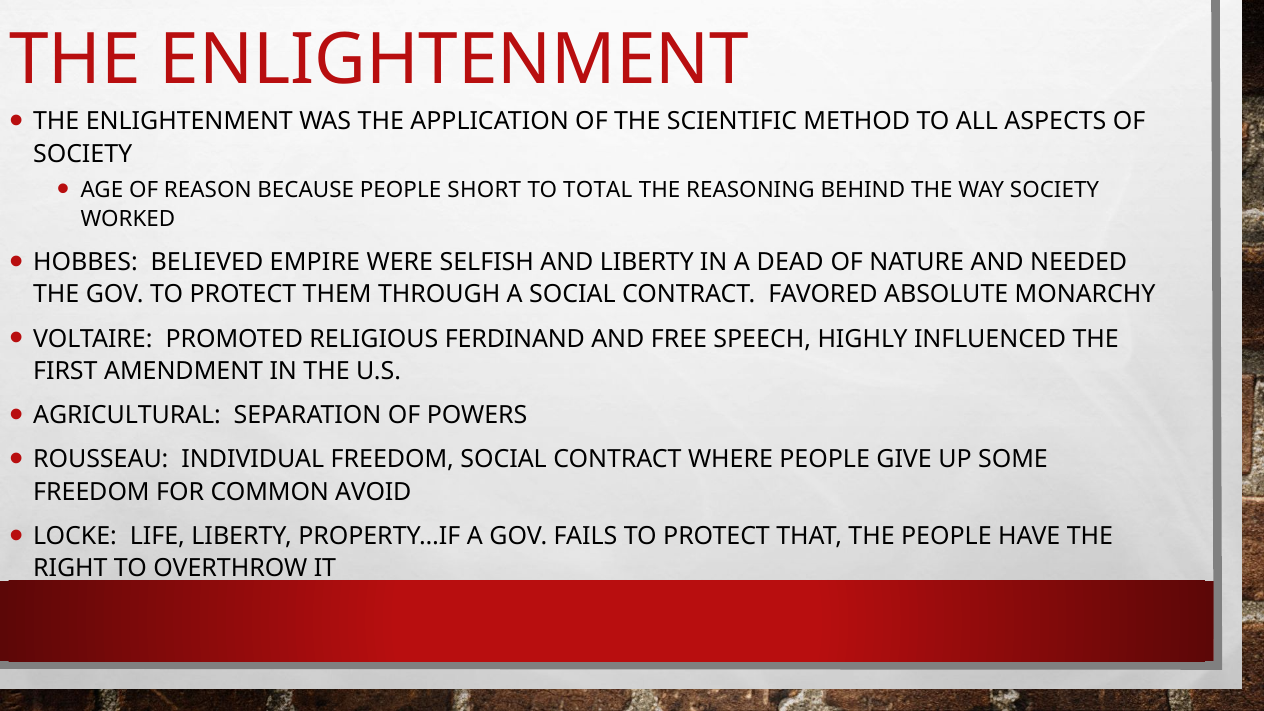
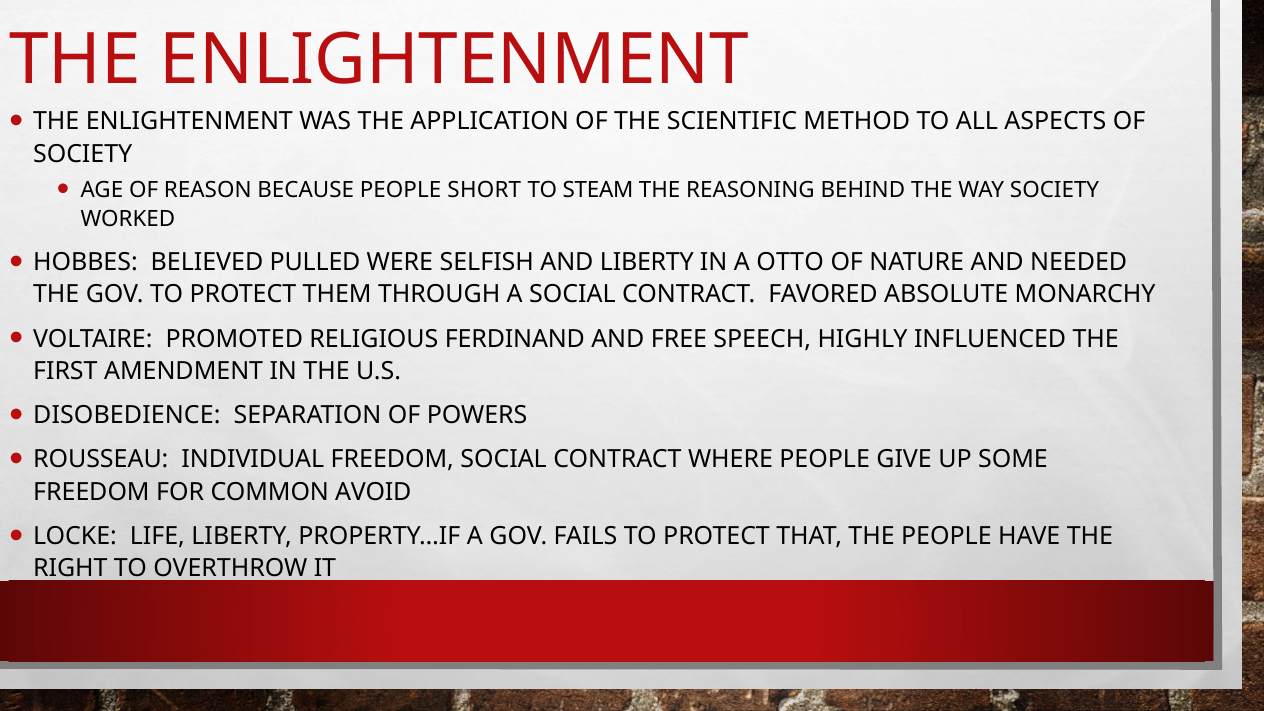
TOTAL: TOTAL -> STEAM
EMPIRE: EMPIRE -> PULLED
DEAD: DEAD -> OTTO
AGRICULTURAL: AGRICULTURAL -> DISOBEDIENCE
